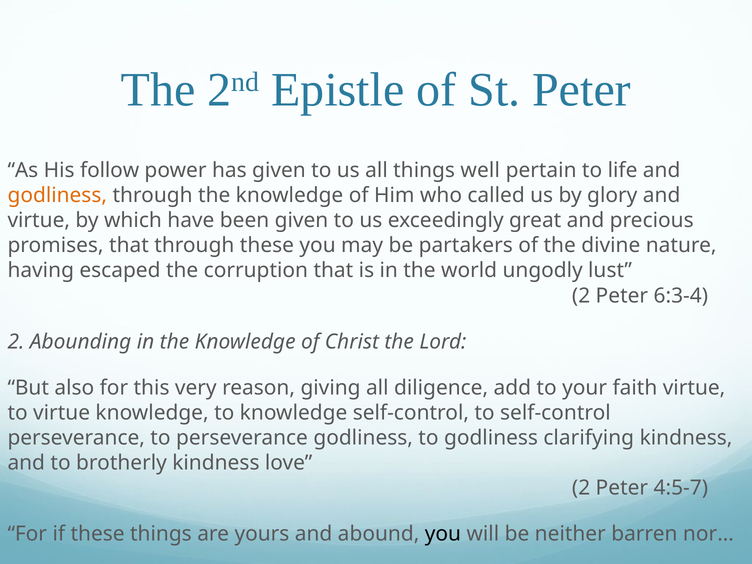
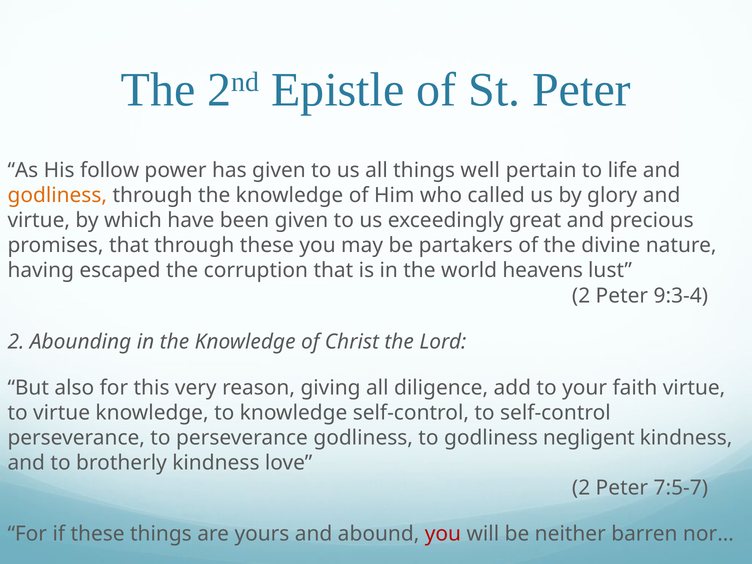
ungodly: ungodly -> heavens
6:3-4: 6:3-4 -> 9:3-4
clarifying: clarifying -> negligent
4:5-7: 4:5-7 -> 7:5-7
you at (443, 534) colour: black -> red
